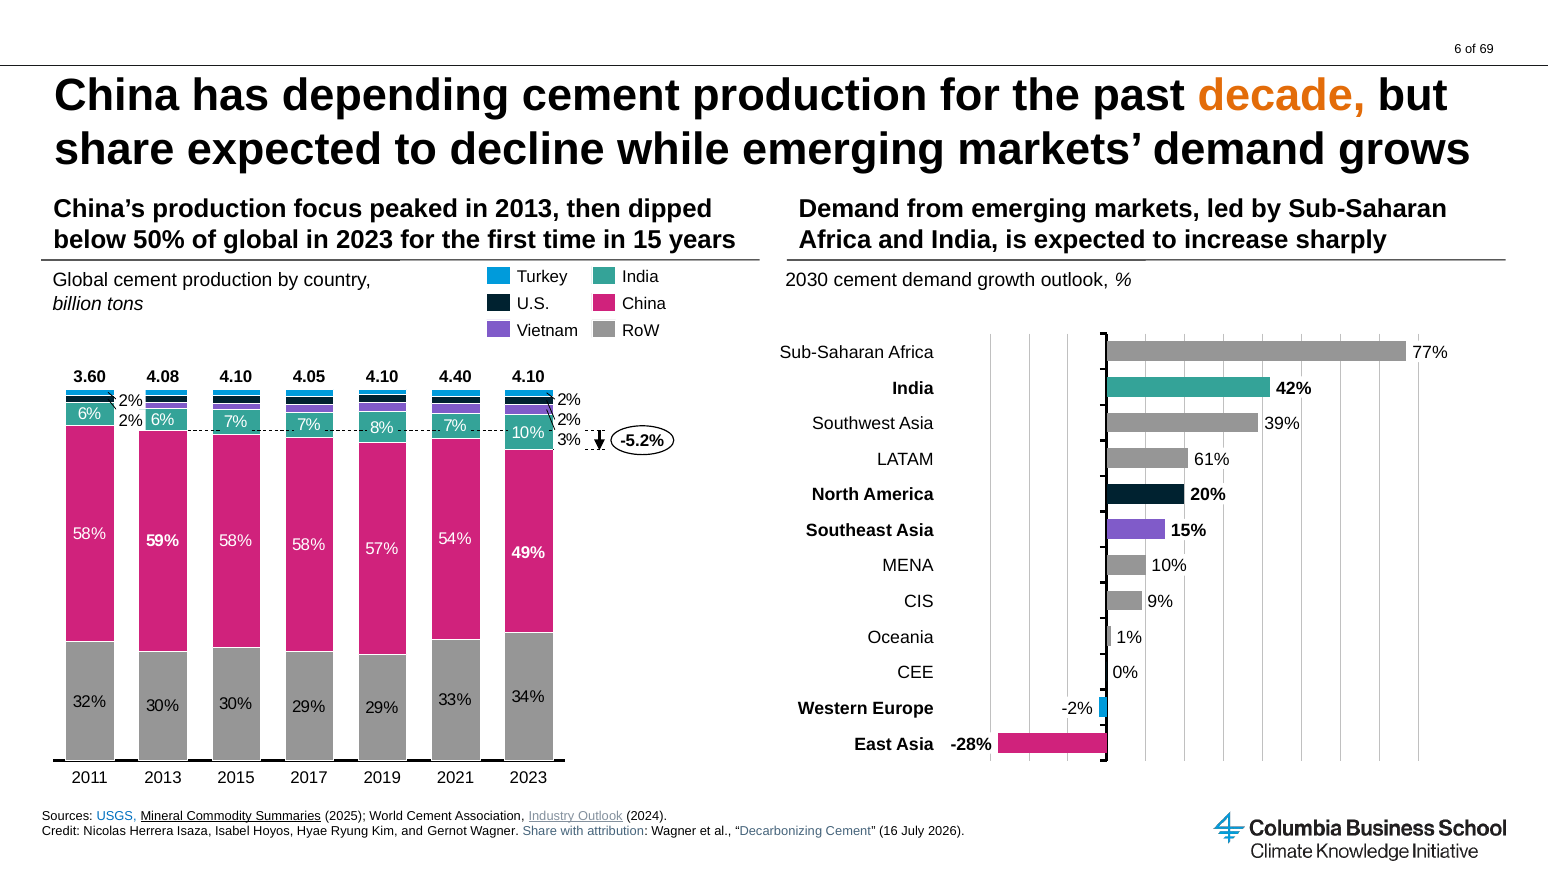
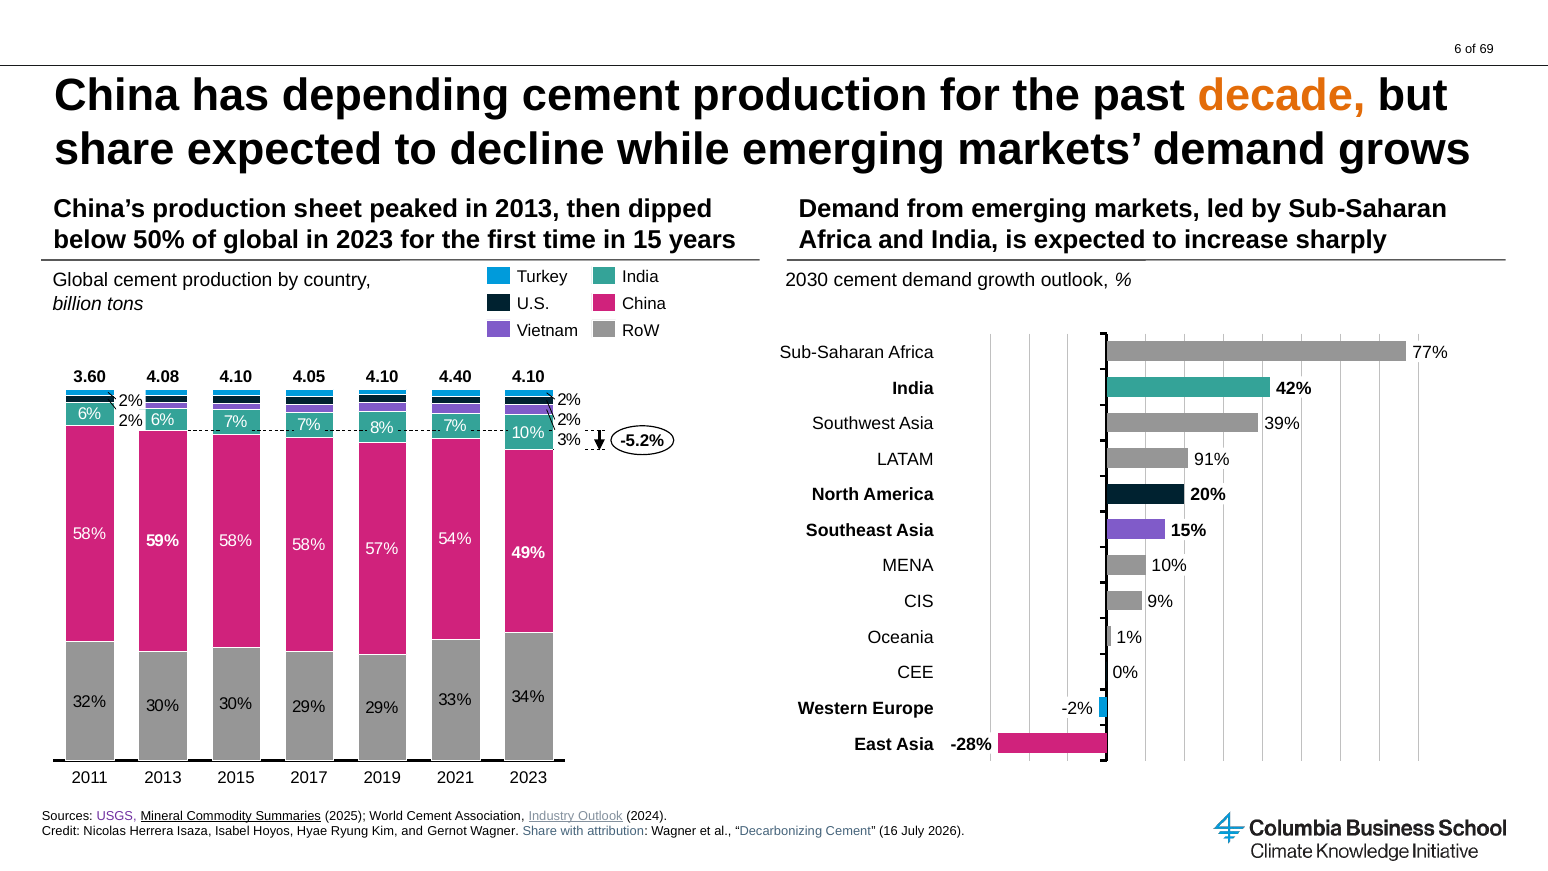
focus: focus -> sheet
61%: 61% -> 91%
USGS colour: blue -> purple
